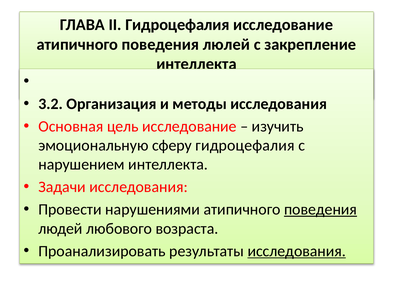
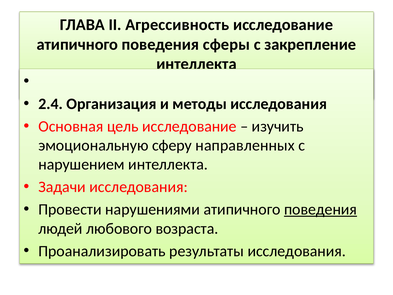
II Гидроцефалия: Гидроцефалия -> Агрессивность
люлей: люлей -> сферы
3.2: 3.2 -> 2.4
сферу гидроцефалия: гидроцефалия -> направленных
исследования at (297, 251) underline: present -> none
